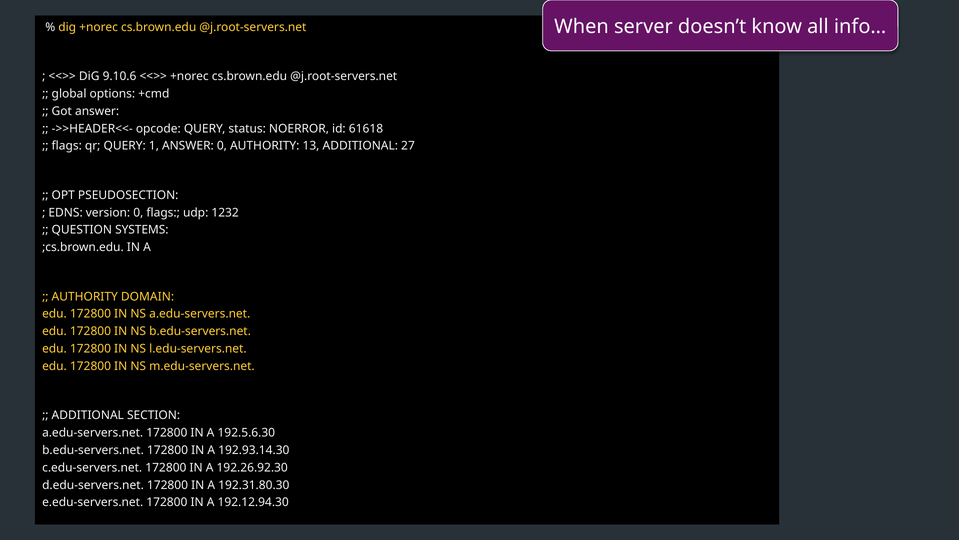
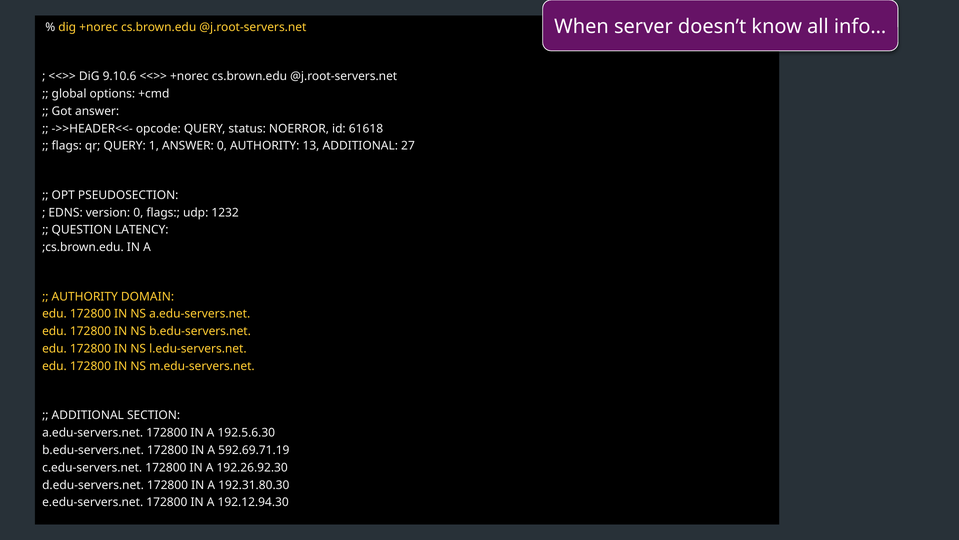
SYSTEMS: SYSTEMS -> LATENCY
192.93.14.30: 192.93.14.30 -> 592.69.71.19
